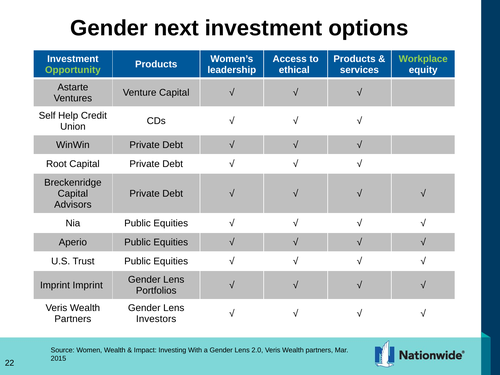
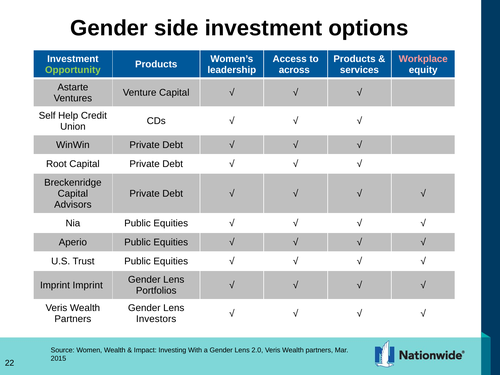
next: next -> side
Workplace colour: light green -> pink
ethical: ethical -> across
